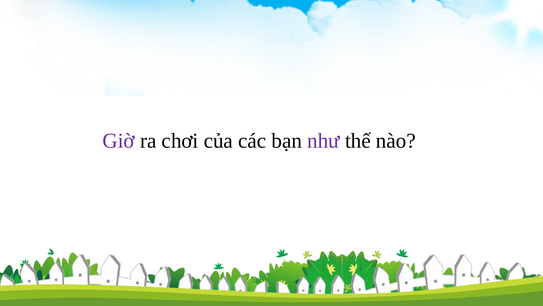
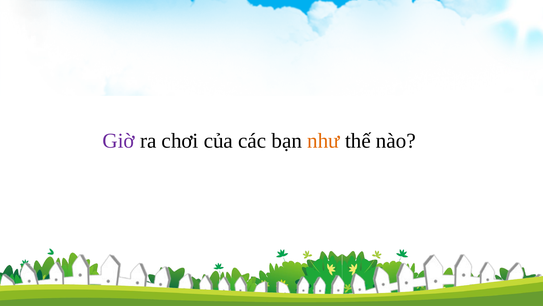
như colour: purple -> orange
